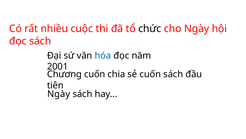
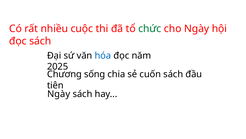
chức colour: black -> green
2001: 2001 -> 2025
Chương cuốn: cuốn -> sống
